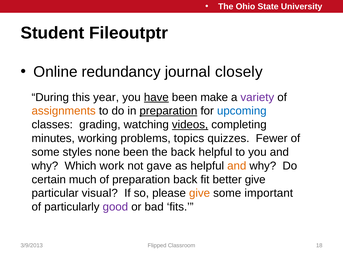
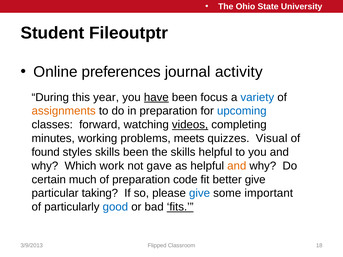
redundancy: redundancy -> preferences
closely: closely -> activity
make: make -> focus
variety colour: purple -> blue
preparation at (168, 111) underline: present -> none
grading: grading -> forward
topics: topics -> meets
Fewer: Fewer -> Visual
some at (46, 152): some -> found
styles none: none -> skills
the back: back -> skills
preparation back: back -> code
visual: visual -> taking
give at (200, 193) colour: orange -> blue
good colour: purple -> blue
fits underline: none -> present
